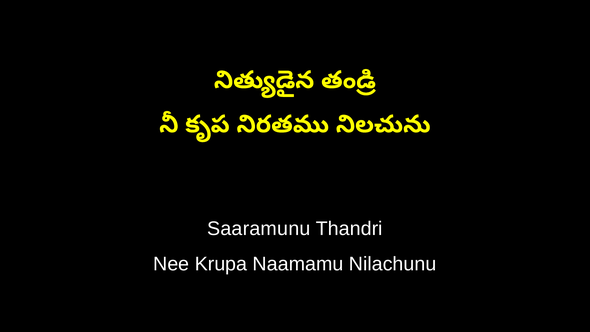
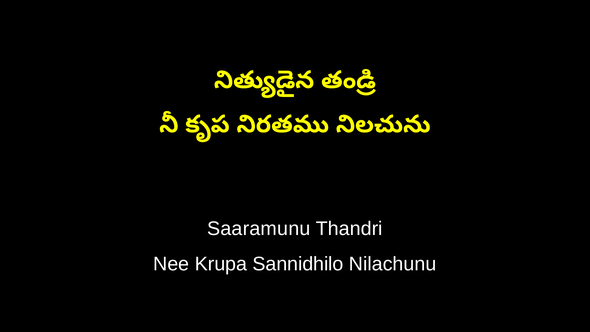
Naamamu: Naamamu -> Sannidhilo
